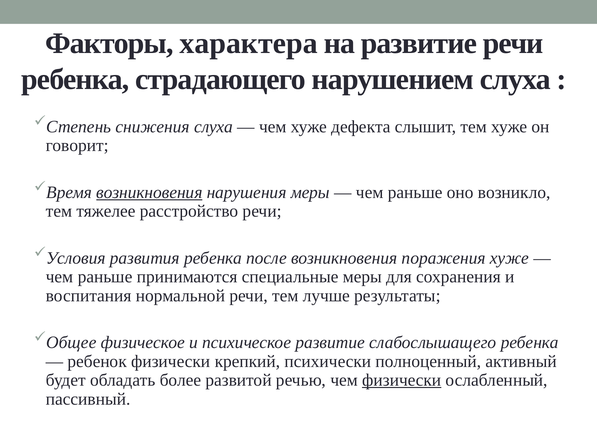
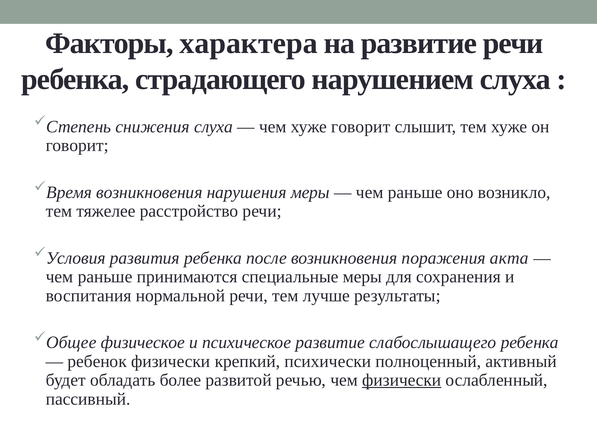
хуже дефекта: дефекта -> говорит
возникновения at (149, 192) underline: present -> none
поражения хуже: хуже -> акта
